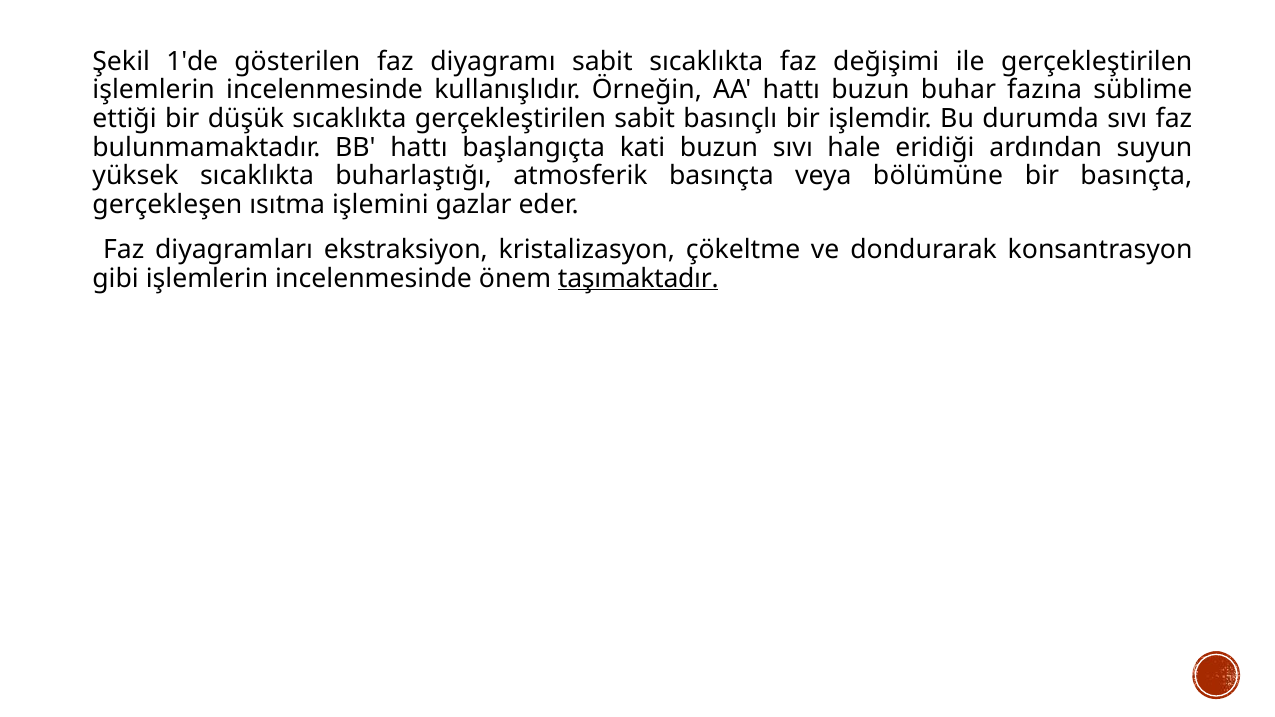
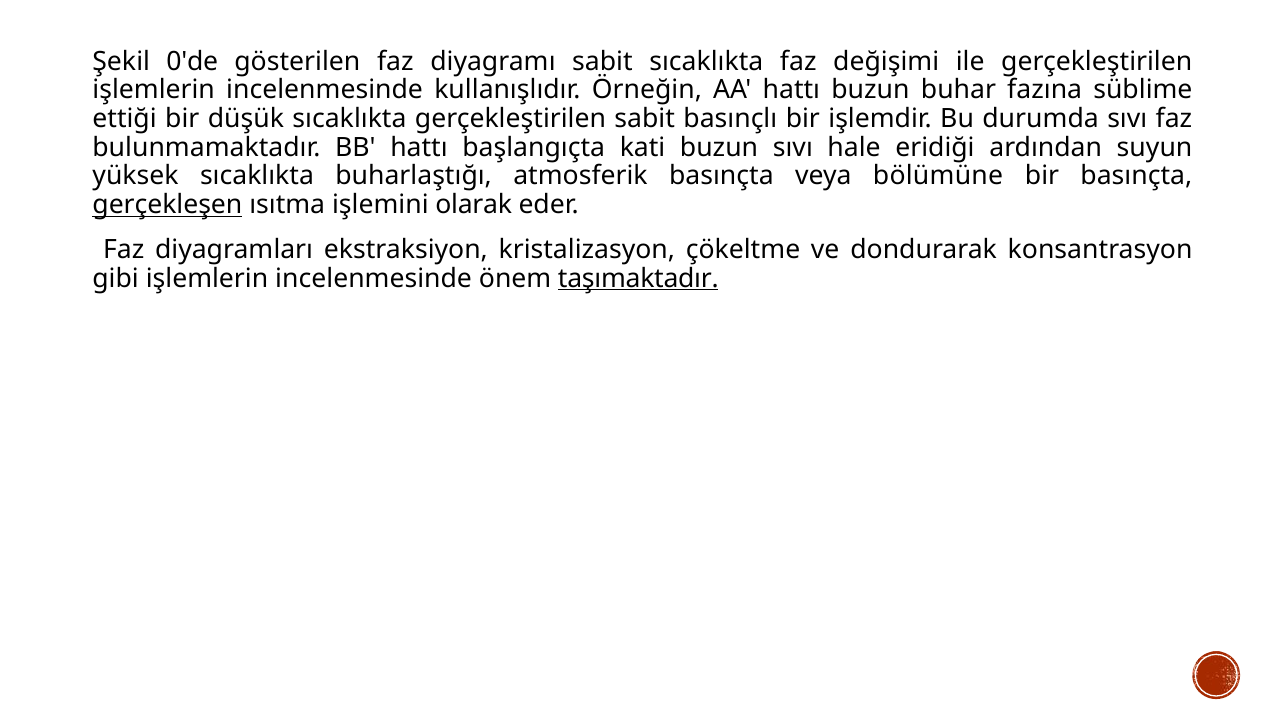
1'de: 1'de -> 0'de
gerçekleşen underline: none -> present
gazlar: gazlar -> olarak
